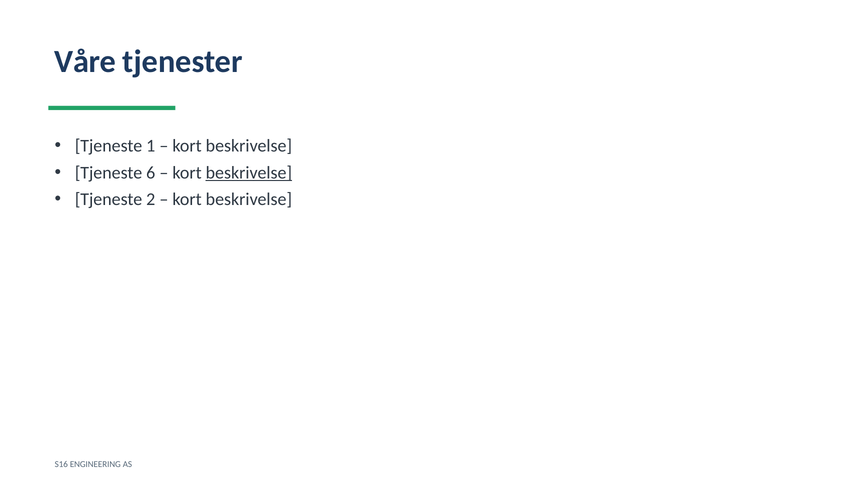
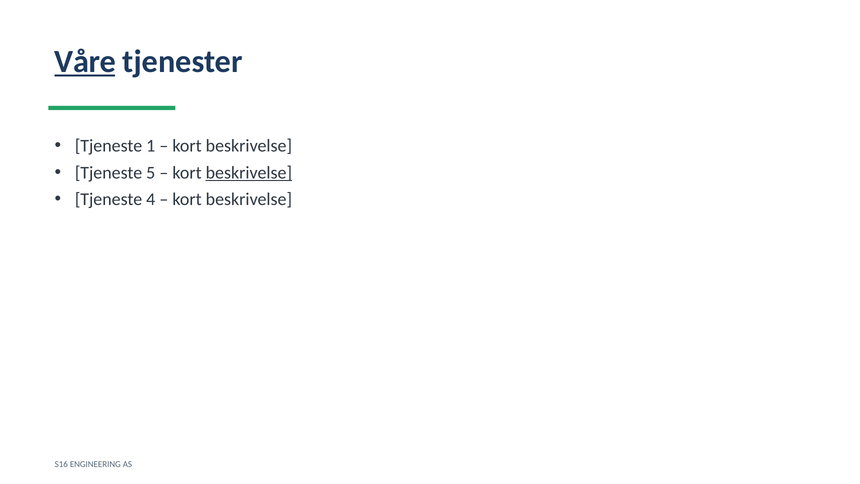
Våre underline: none -> present
6: 6 -> 5
2: 2 -> 4
